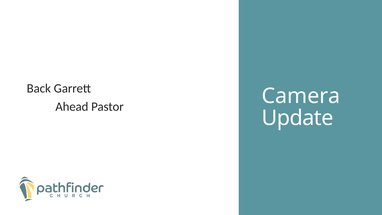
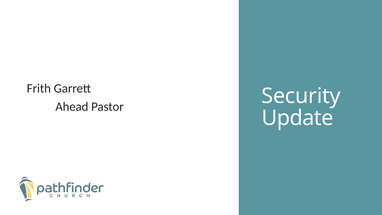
Back: Back -> Frith
Camera: Camera -> Security
